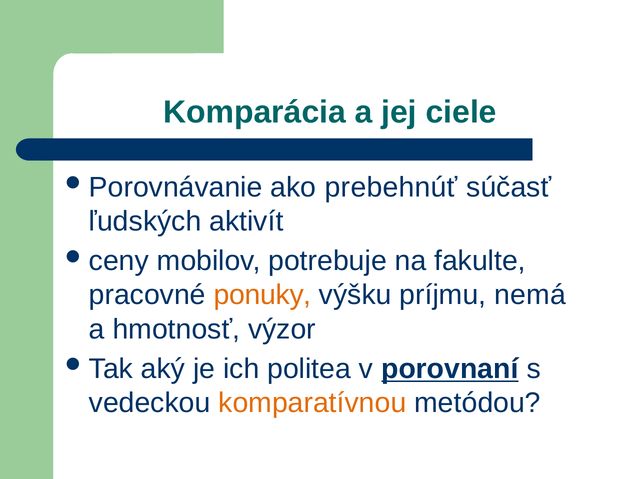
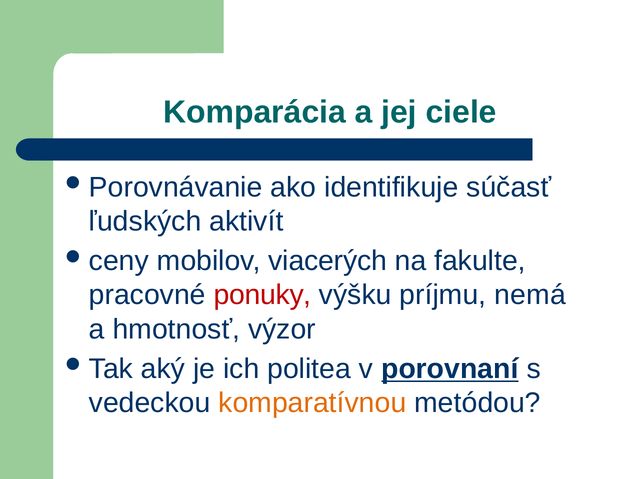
prebehnúť: prebehnúť -> identifikuje
potrebuje: potrebuje -> viacerých
ponuky colour: orange -> red
